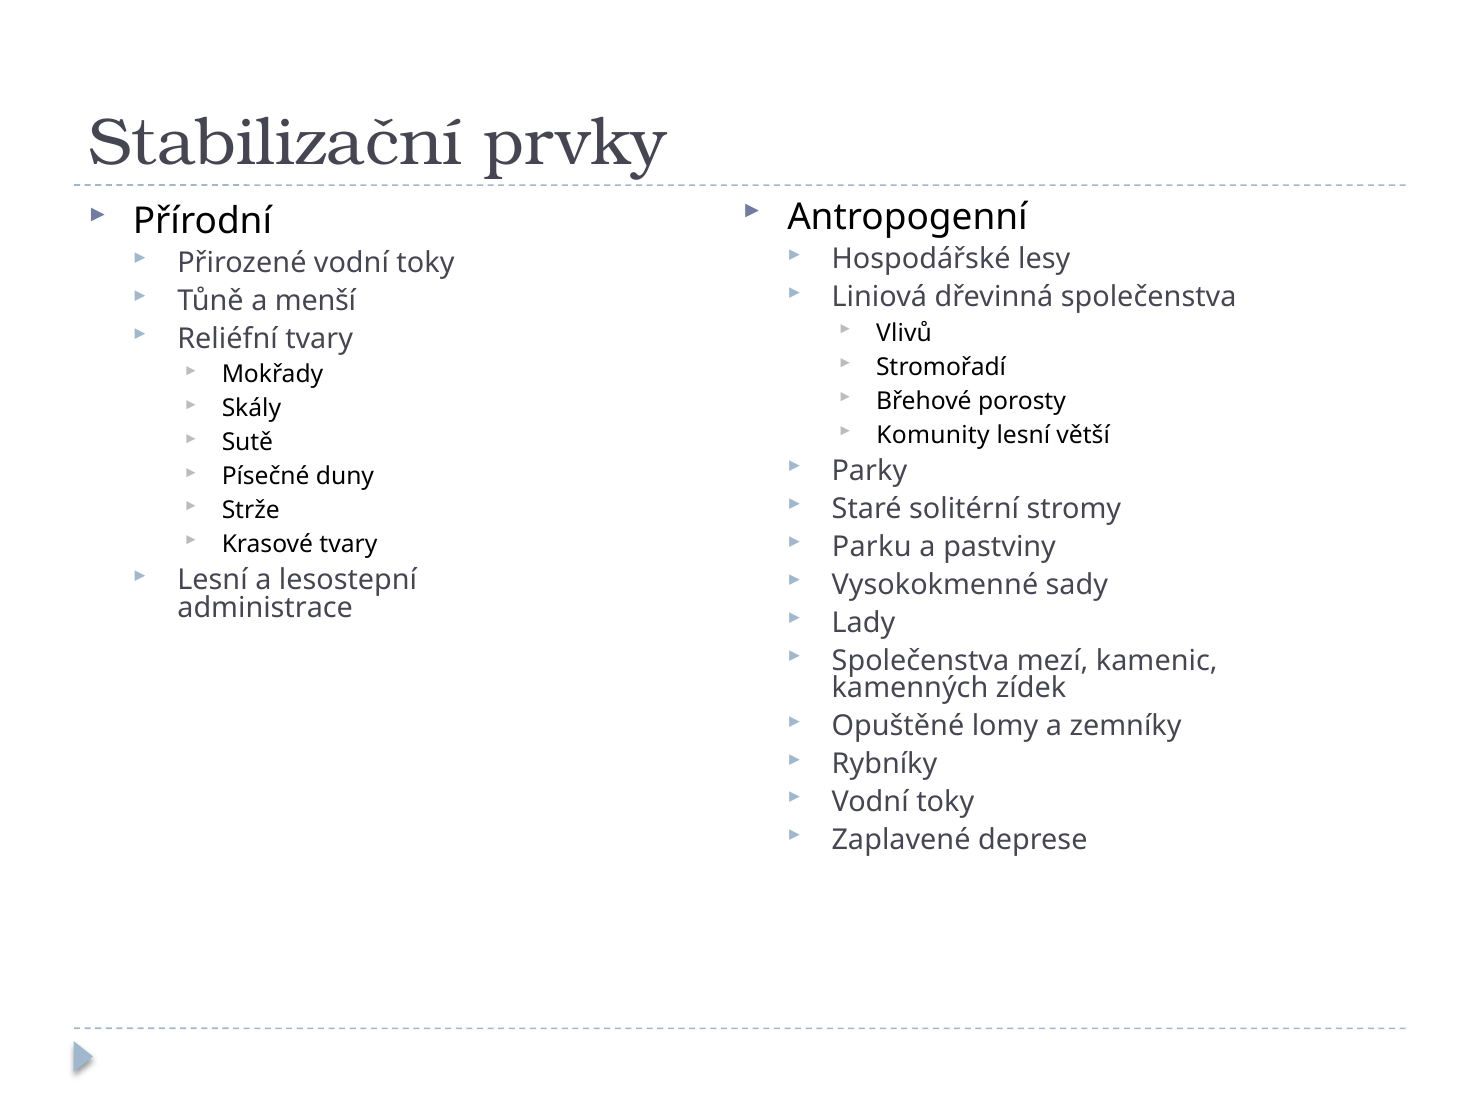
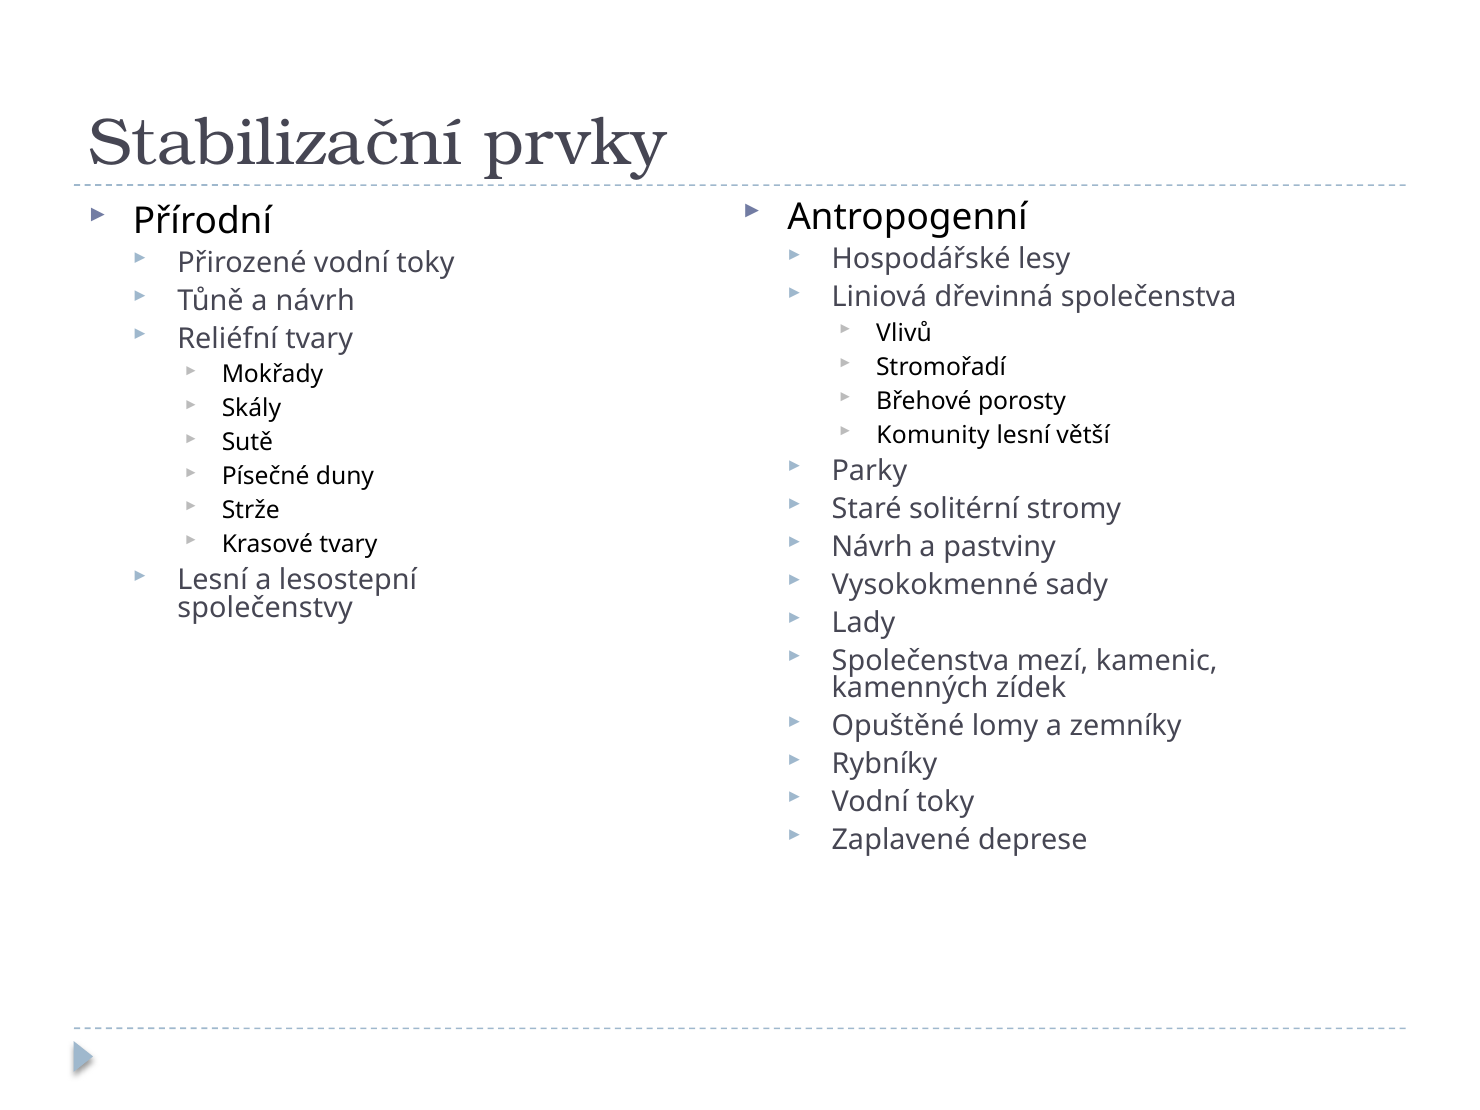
a menší: menší -> návrh
Parku at (872, 547): Parku -> Návrh
administrace: administrace -> společenstvy
